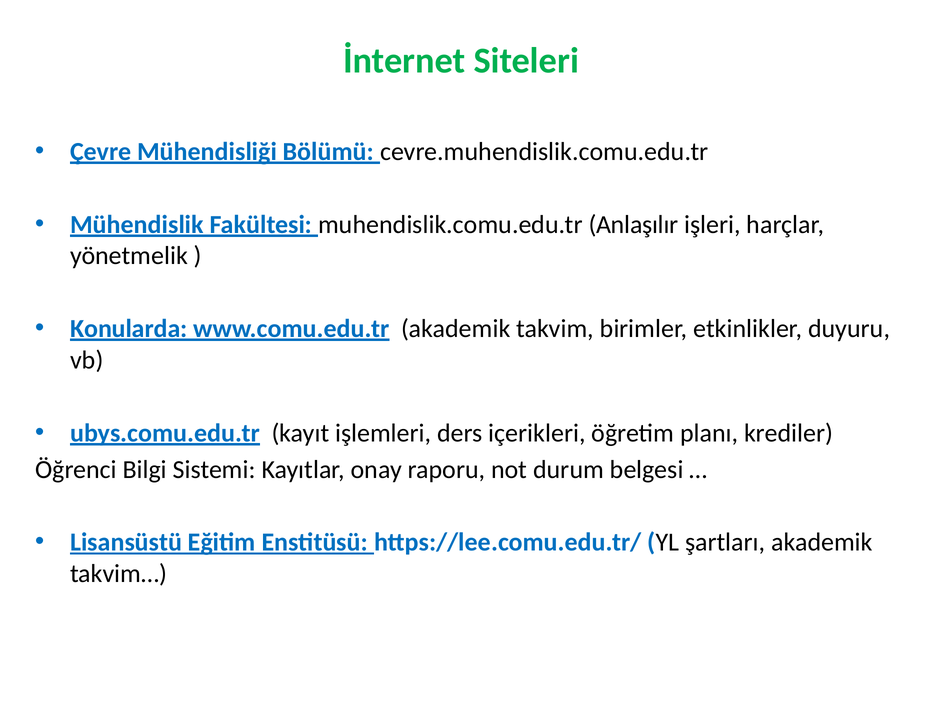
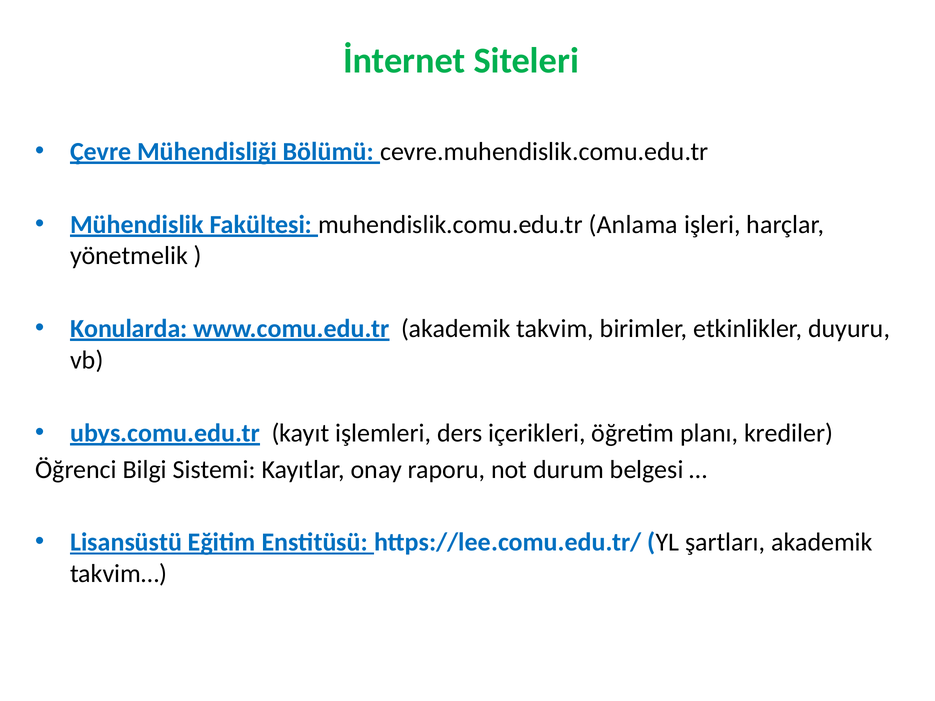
Anlaşılır: Anlaşılır -> Anlama
